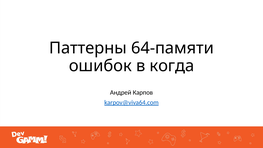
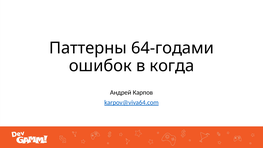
64-памяти: 64-памяти -> 64-годами
